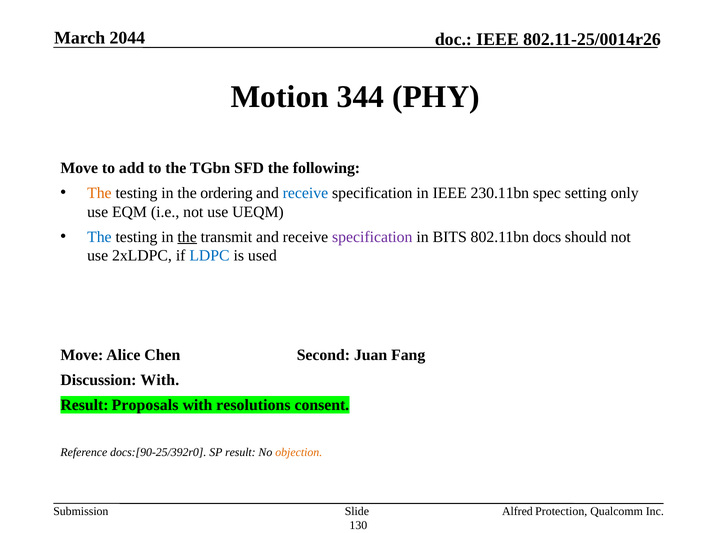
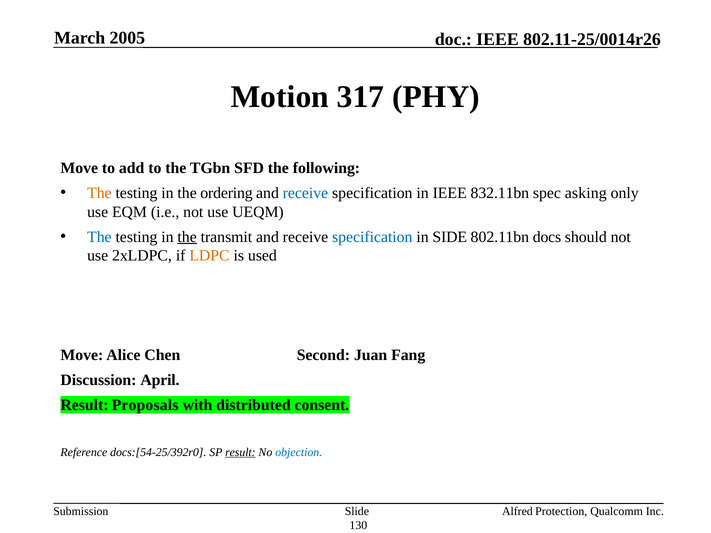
2044: 2044 -> 2005
344: 344 -> 317
230.11bn: 230.11bn -> 832.11bn
setting: setting -> asking
specification at (372, 237) colour: purple -> blue
BITS: BITS -> SIDE
LDPC colour: blue -> orange
Discussion With: With -> April
resolutions: resolutions -> distributed
docs:[90-25/392r0: docs:[90-25/392r0 -> docs:[54-25/392r0
result at (240, 452) underline: none -> present
objection colour: orange -> blue
